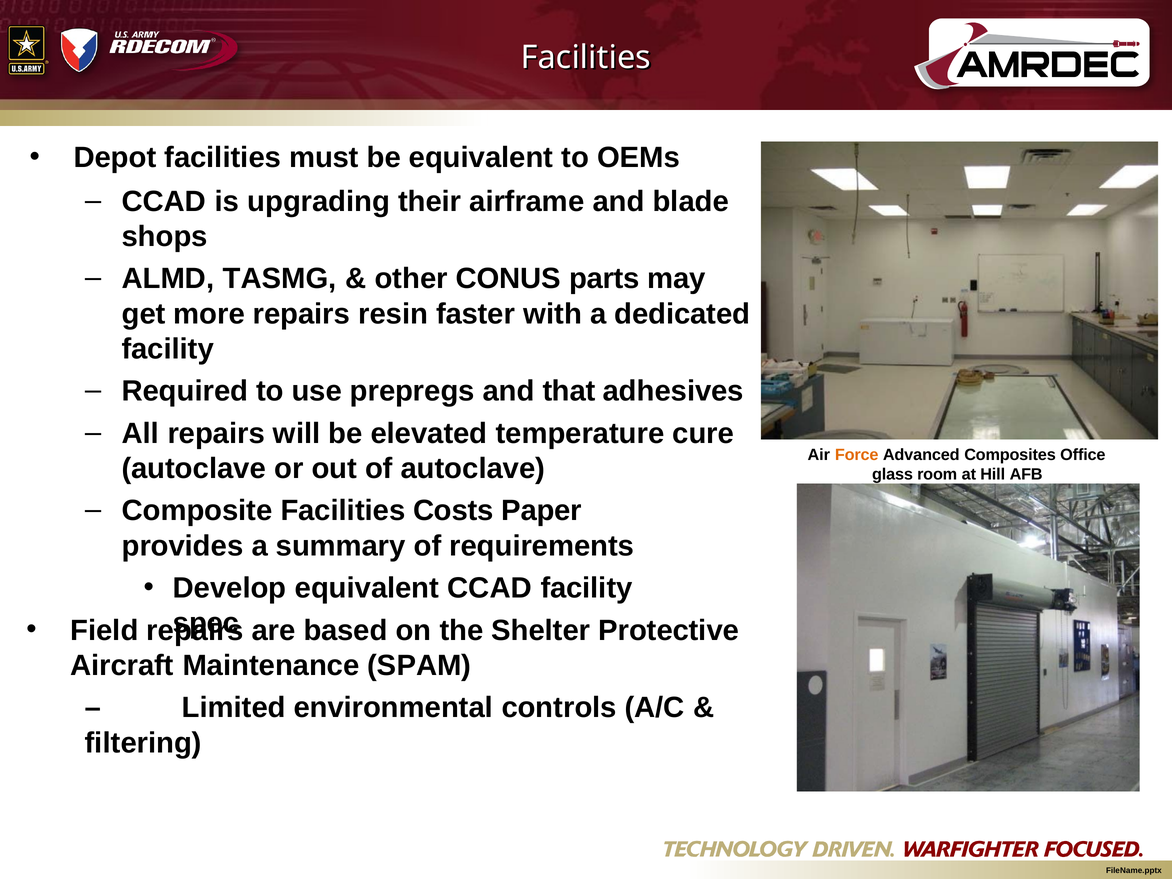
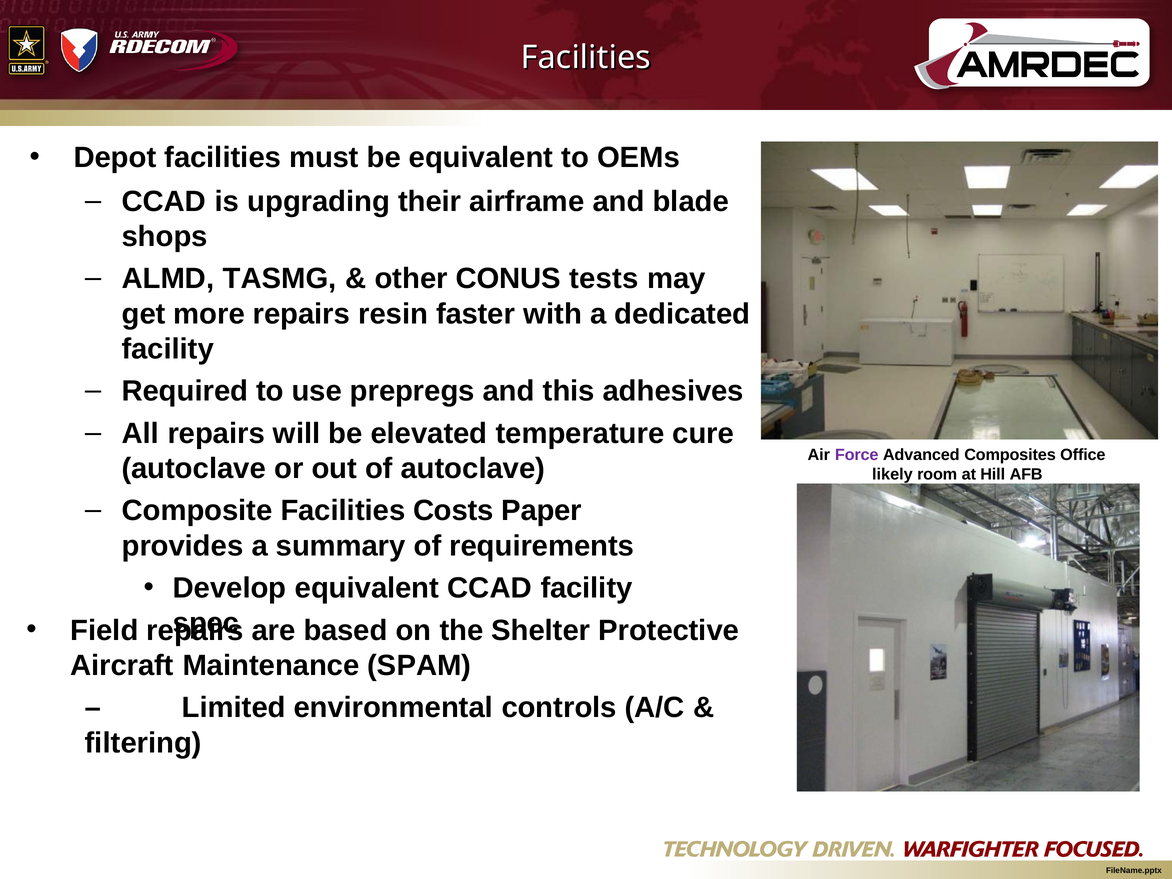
parts: parts -> tests
that: that -> this
Force colour: orange -> purple
glass: glass -> likely
